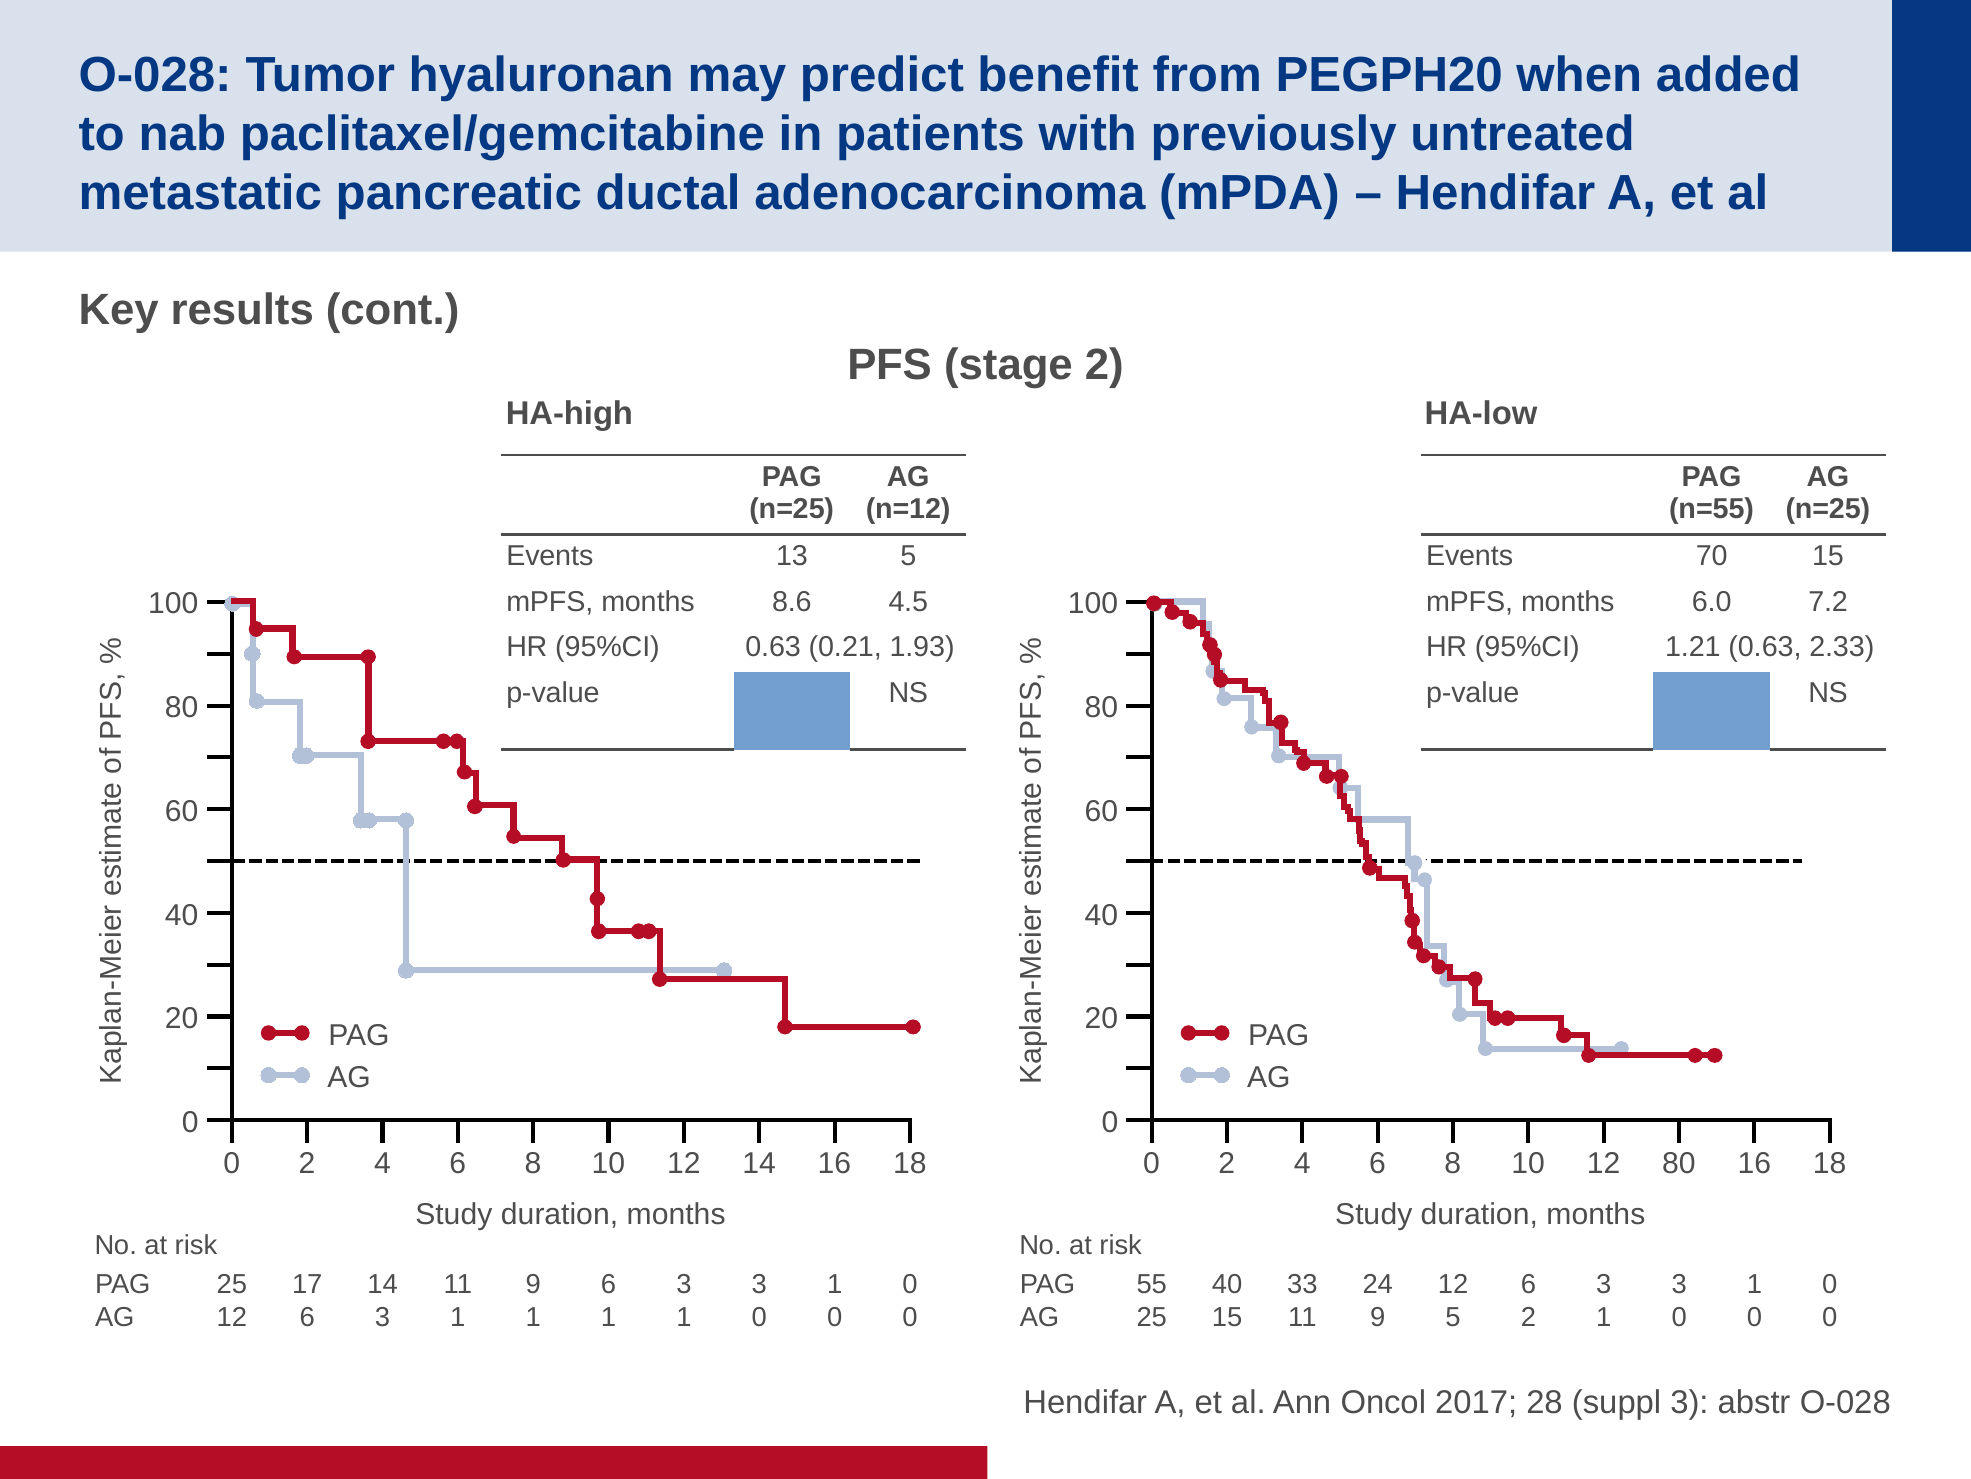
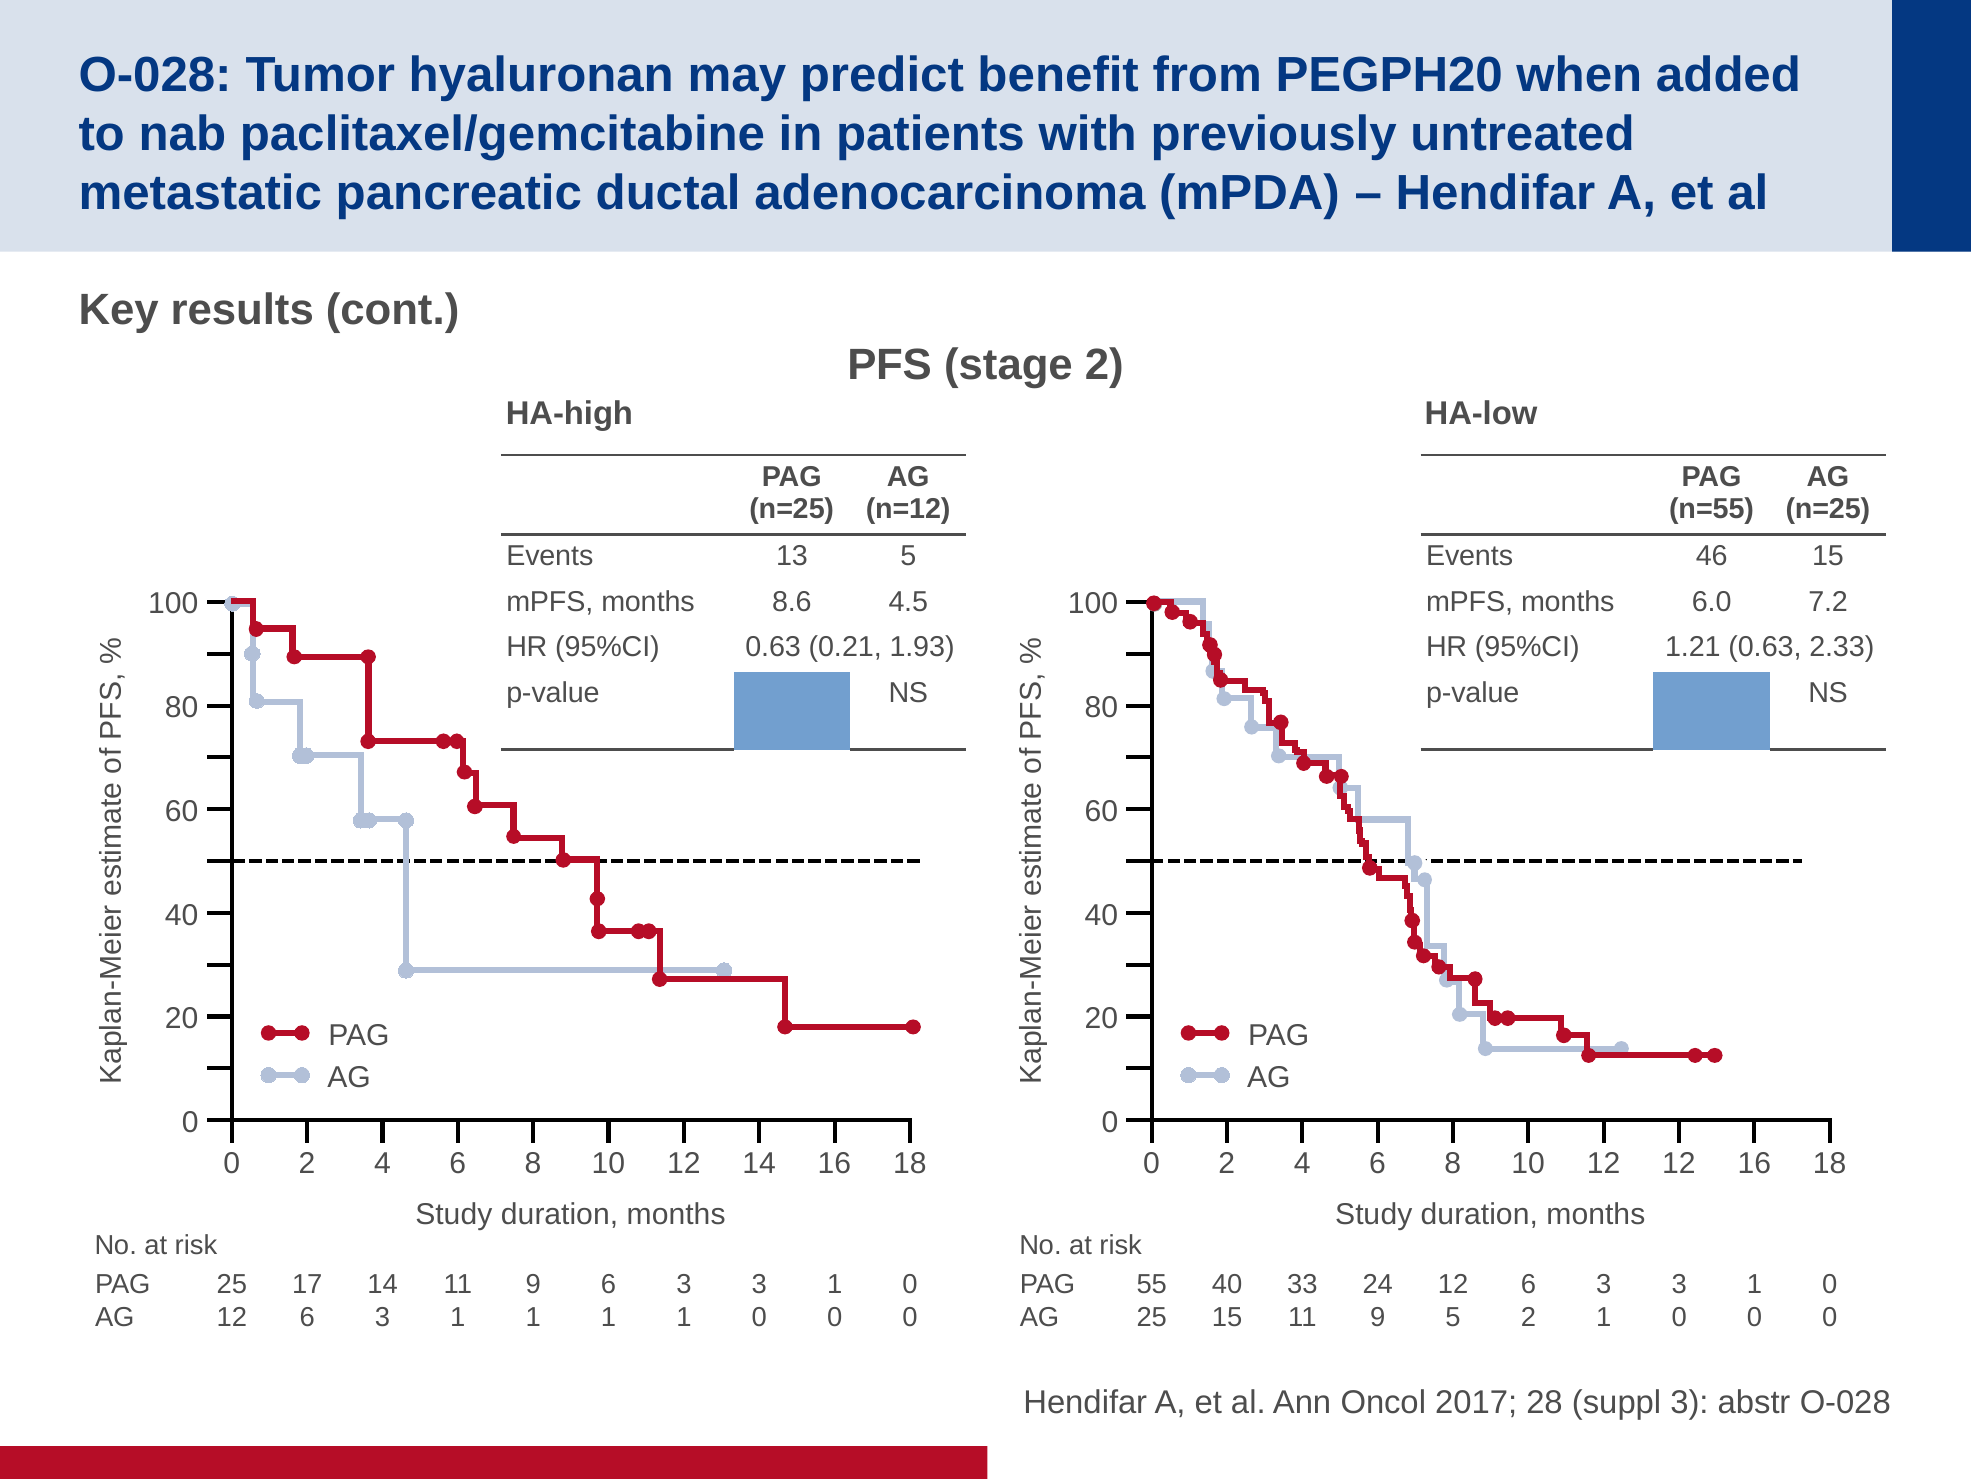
70: 70 -> 46
12 80: 80 -> 12
